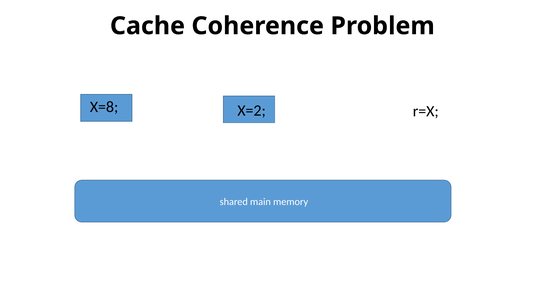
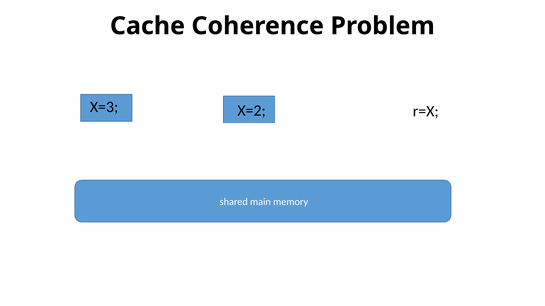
X=8: X=8 -> X=3
